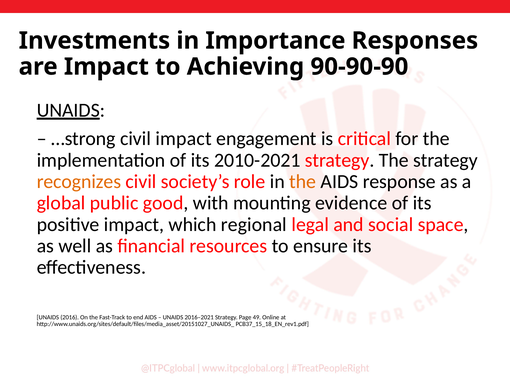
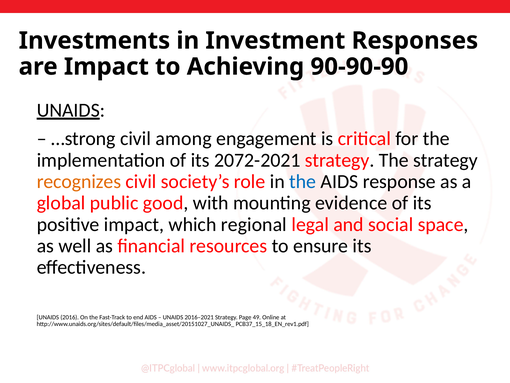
Importance: Importance -> Investment
civil impact: impact -> among
2010-2021: 2010-2021 -> 2072-2021
the at (303, 181) colour: orange -> blue
